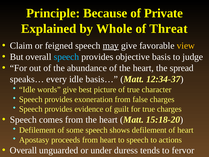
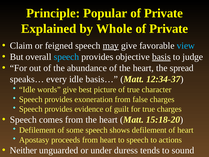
Because: Because -> Popular
Threat at (169, 29): Threat -> Private
view colour: yellow -> light blue
basis underline: none -> present
Overall at (23, 150): Overall -> Neither
fervor: fervor -> sound
